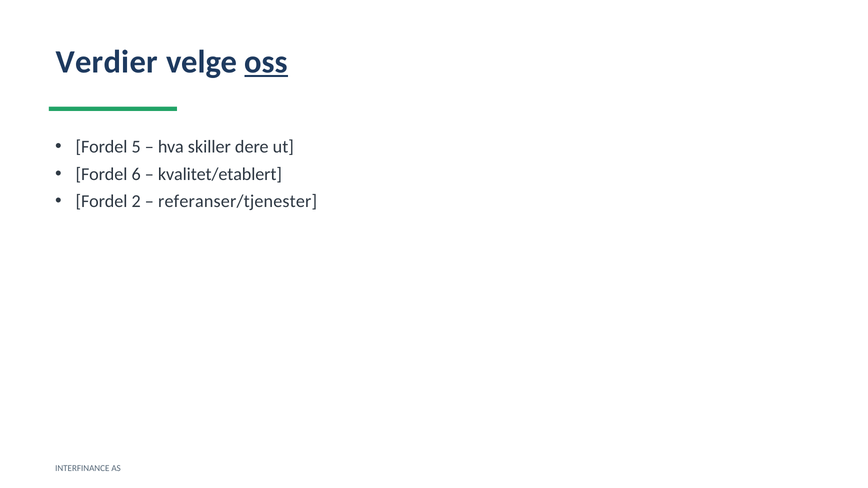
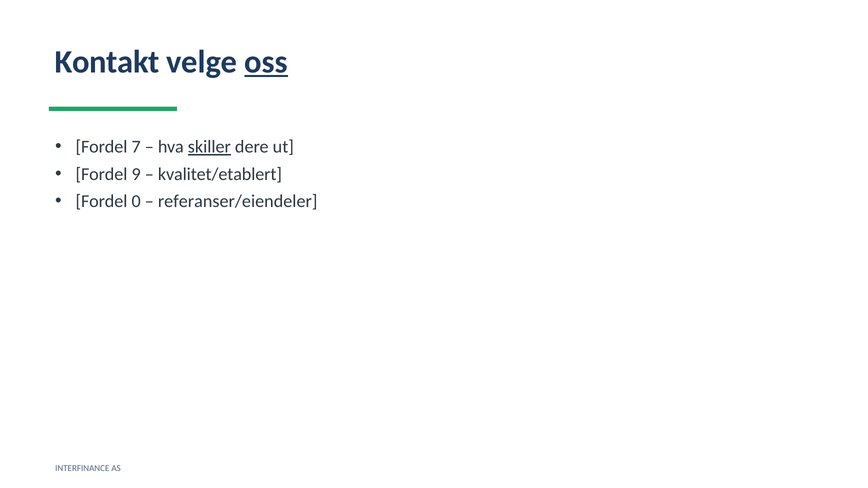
Verdier: Verdier -> Kontakt
5: 5 -> 7
skiller underline: none -> present
6: 6 -> 9
2: 2 -> 0
referanser/tjenester: referanser/tjenester -> referanser/eiendeler
